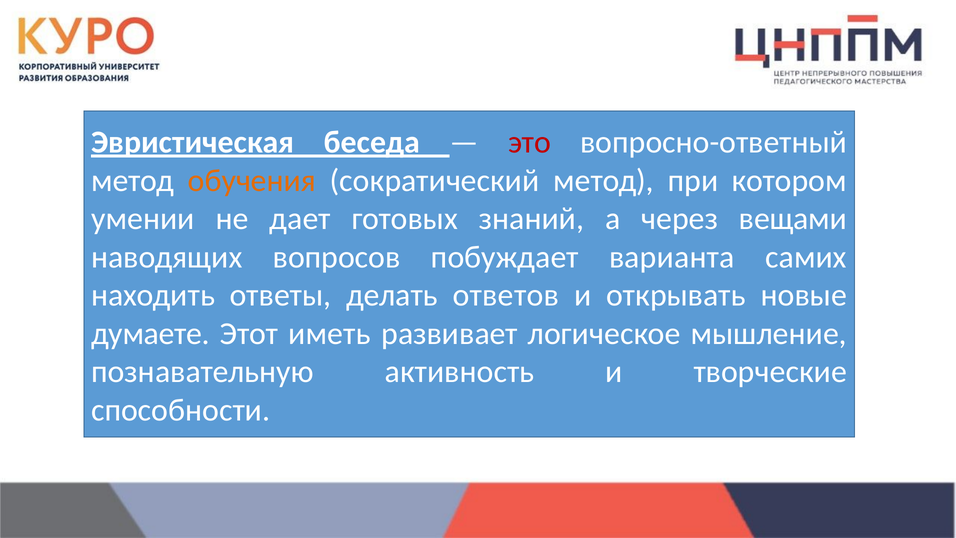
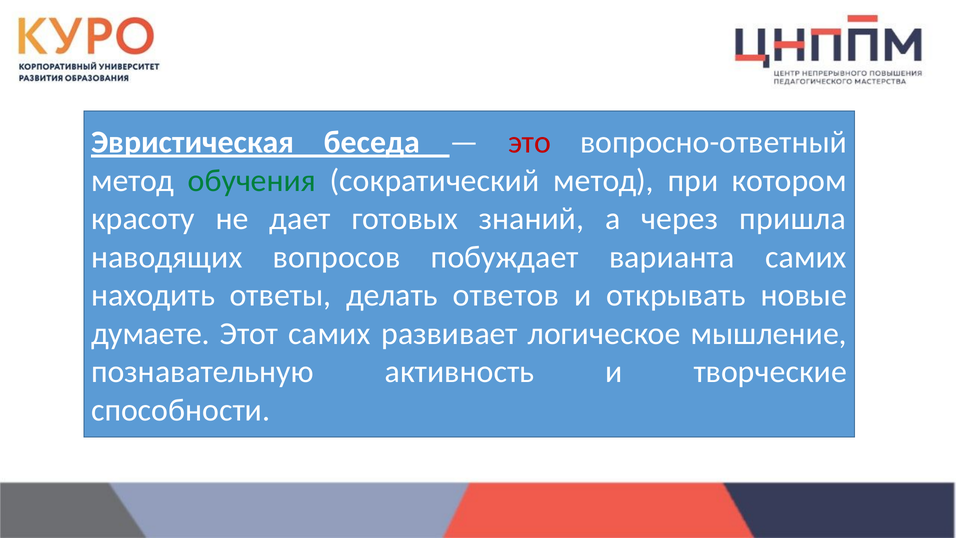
обучения colour: orange -> green
умении: умении -> красоту
вещами: вещами -> пришла
Этот иметь: иметь -> самих
